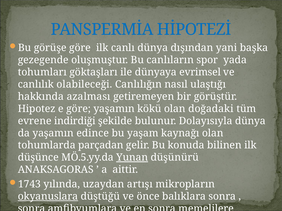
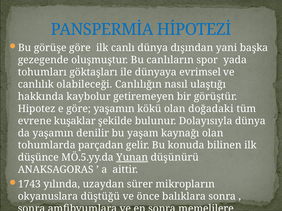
azalması: azalması -> kaybolur
indirdiği: indirdiği -> kuşaklar
edince: edince -> denilir
artışı: artışı -> sürer
okyanuslara underline: present -> none
